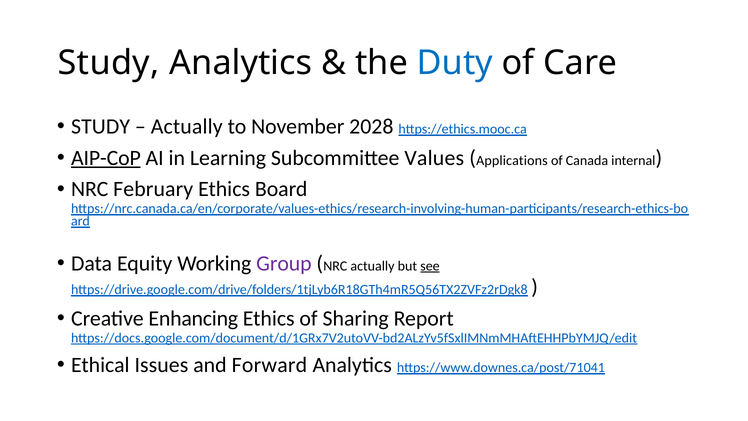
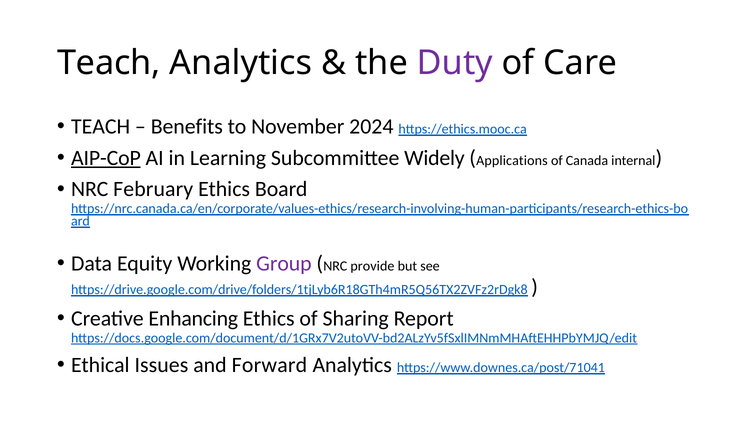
Study at (109, 63): Study -> Teach
Duty colour: blue -> purple
STUDY at (101, 126): STUDY -> TEACH
Actually at (187, 126): Actually -> Benefits
2028: 2028 -> 2024
Values: Values -> Widely
NRC actually: actually -> provide
see underline: present -> none
